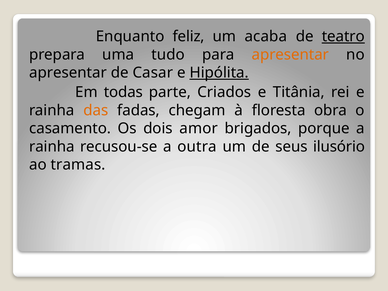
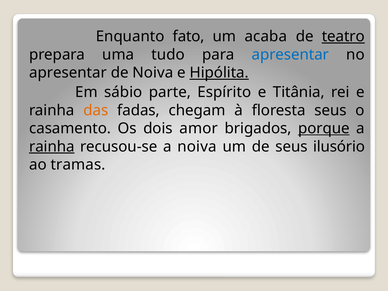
feliz: feliz -> fato
apresentar at (290, 55) colour: orange -> blue
de Casar: Casar -> Noiva
todas: todas -> sábio
Criados: Criados -> Espírito
floresta obra: obra -> seus
porque underline: none -> present
rainha at (52, 147) underline: none -> present
a outra: outra -> noiva
